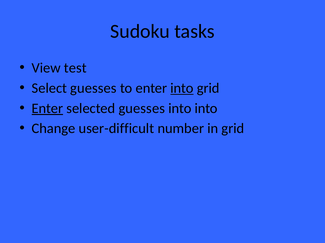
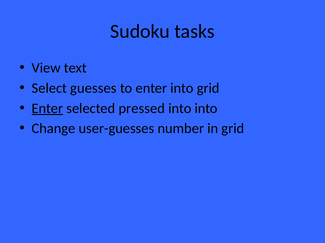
test: test -> text
into at (182, 88) underline: present -> none
selected guesses: guesses -> pressed
user-difficult: user-difficult -> user-guesses
